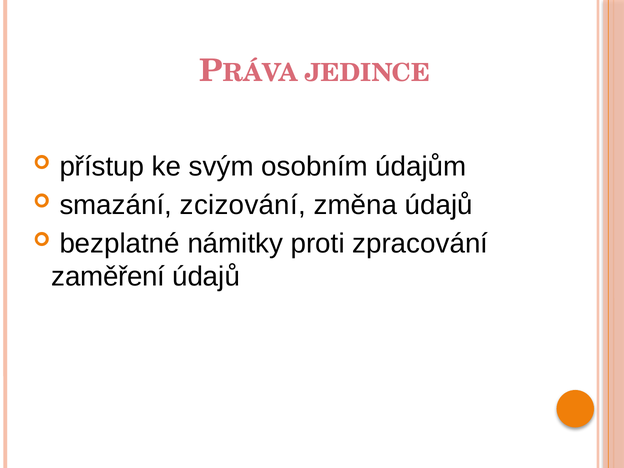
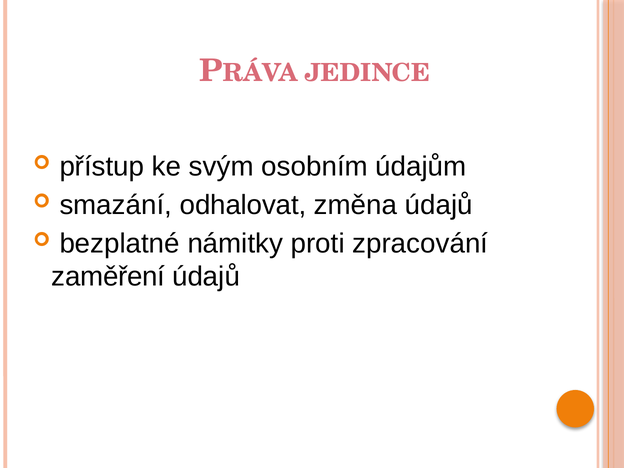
zcizování: zcizování -> odhalovat
